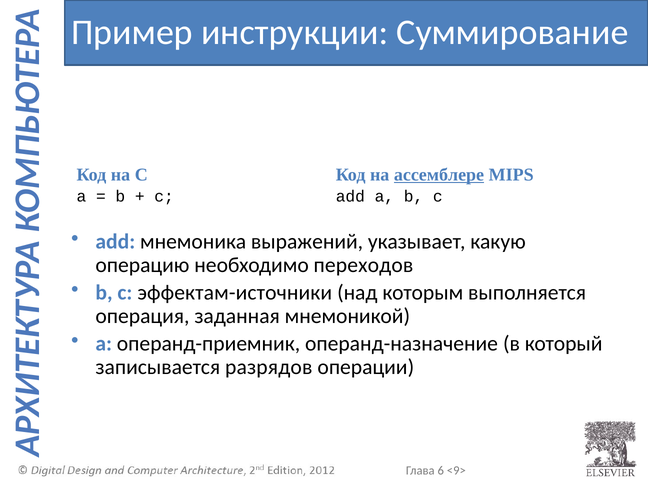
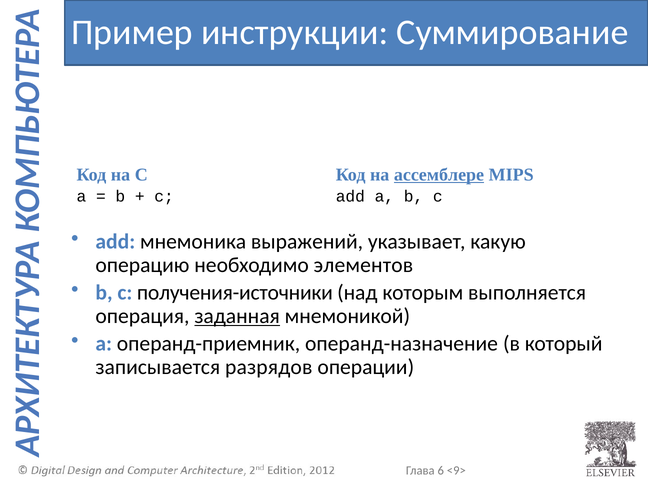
переходов: переходов -> элементов
эффектам-источники: эффектам-источники -> получения-источники
заданная underline: none -> present
